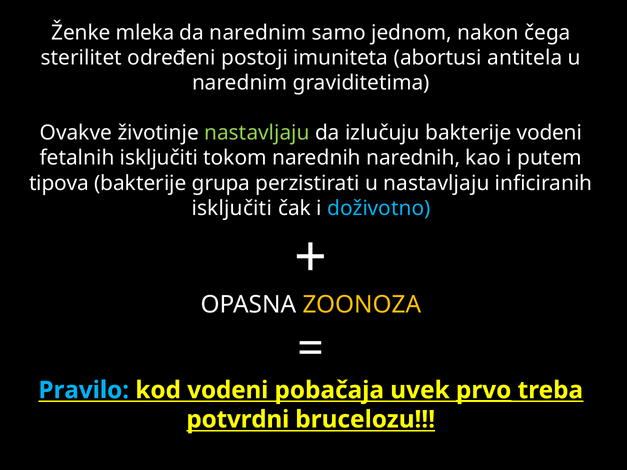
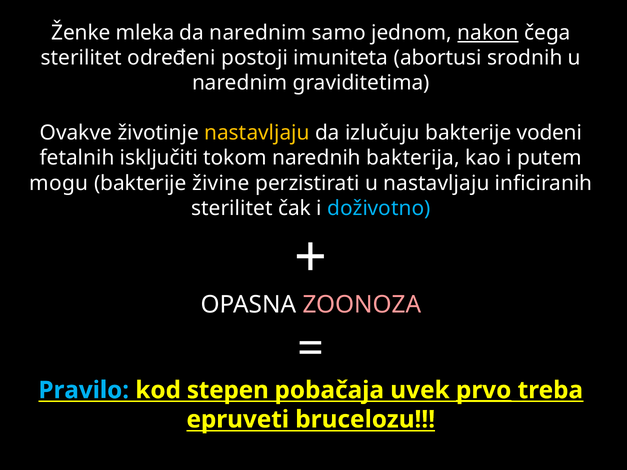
nakon underline: none -> present
antitela: antitela -> srodnih
nastavljaju at (257, 133) colour: light green -> yellow
narednih narednih: narednih -> bakterija
tipova: tipova -> mogu
grupa: grupa -> živine
isključiti at (232, 208): isključiti -> sterilitet
ZOONOZA colour: yellow -> pink
kod vodeni: vodeni -> stepen
potvrdni: potvrdni -> epruveti
